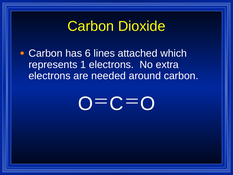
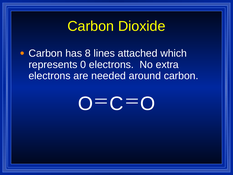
6: 6 -> 8
1: 1 -> 0
